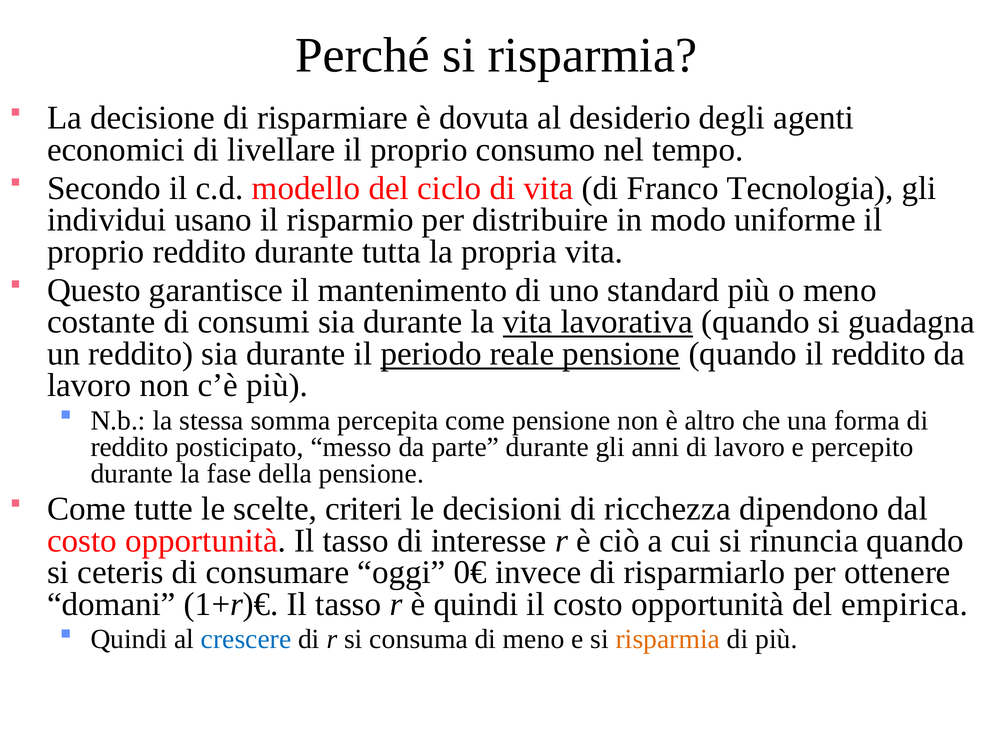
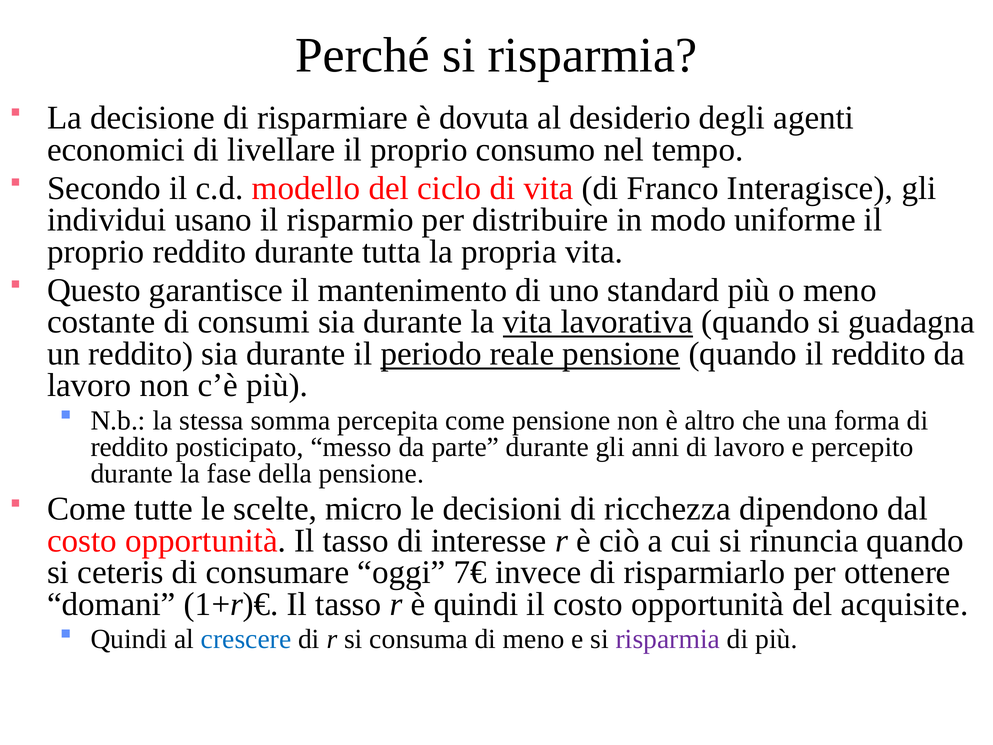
Tecnologia: Tecnologia -> Interagisce
criteri: criteri -> micro
0€: 0€ -> 7€
empirica: empirica -> acquisite
risparmia at (668, 639) colour: orange -> purple
